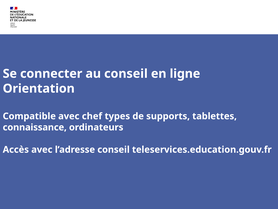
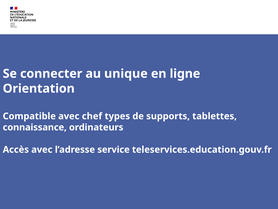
au conseil: conseil -> unique
l’adresse conseil: conseil -> service
